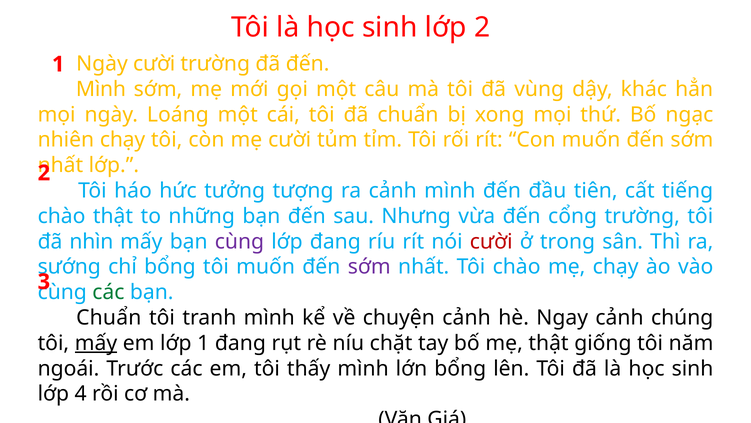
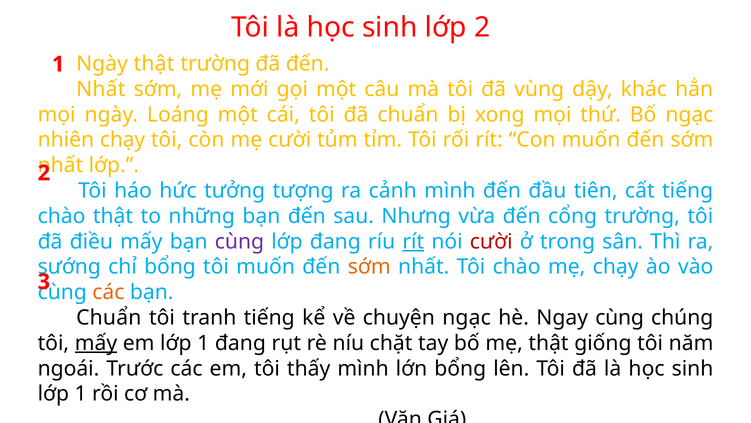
Ngày cười: cười -> thật
Mình at (101, 89): Mình -> Nhất
nhìn: nhìn -> điều
rít at (413, 241) underline: none -> present
sớm at (369, 267) colour: purple -> orange
các at (108, 292) colour: green -> orange
tranh mình: mình -> tiếng
chuyện cảnh: cảnh -> ngạc
Ngay cảnh: cảnh -> cùng
4 at (81, 393): 4 -> 1
